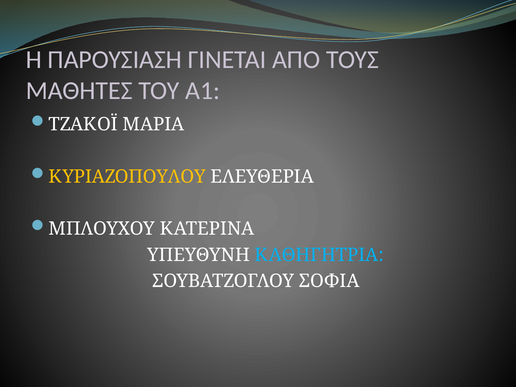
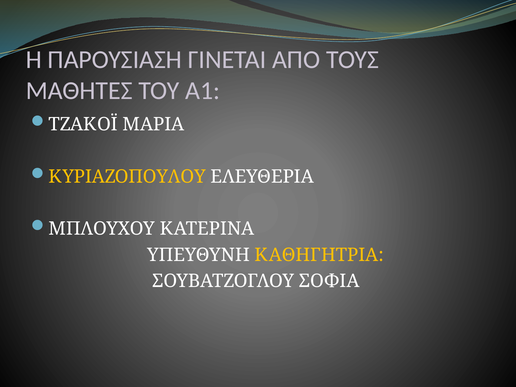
ΚΑΘΗΓΗΤΡΙΑ colour: light blue -> yellow
